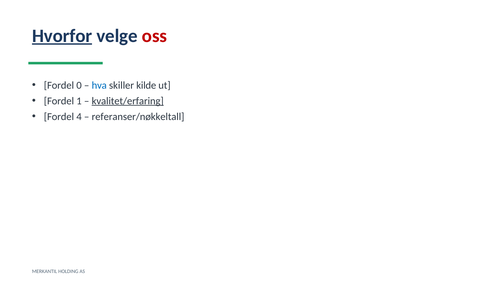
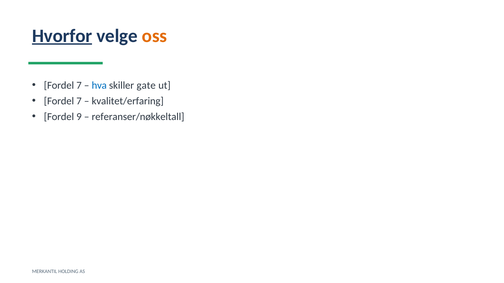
oss colour: red -> orange
0 at (79, 85): 0 -> 7
kilde: kilde -> gate
1 at (79, 101): 1 -> 7
kvalitet/erfaring underline: present -> none
4: 4 -> 9
